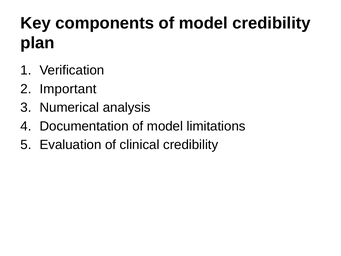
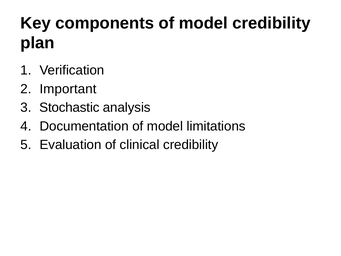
Numerical: Numerical -> Stochastic
